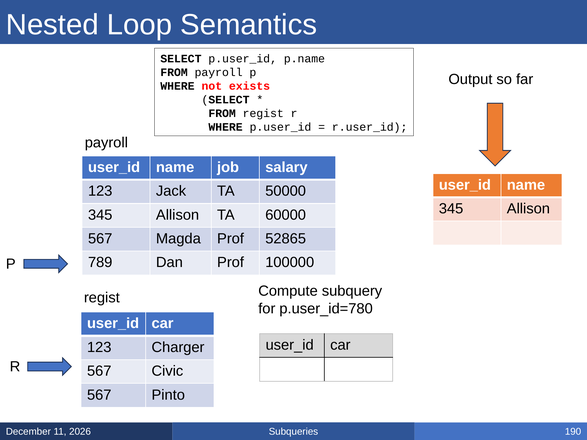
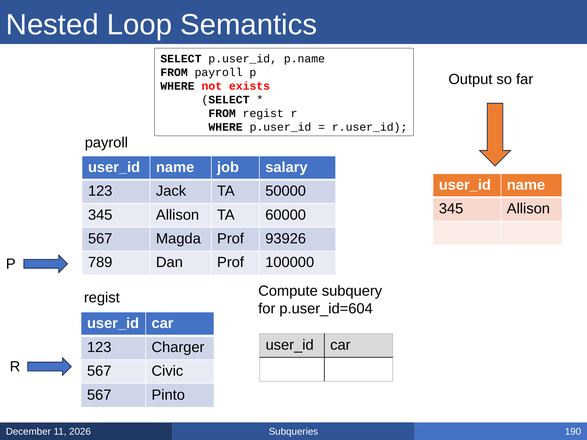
52865: 52865 -> 93926
p.user_id=780: p.user_id=780 -> p.user_id=604
